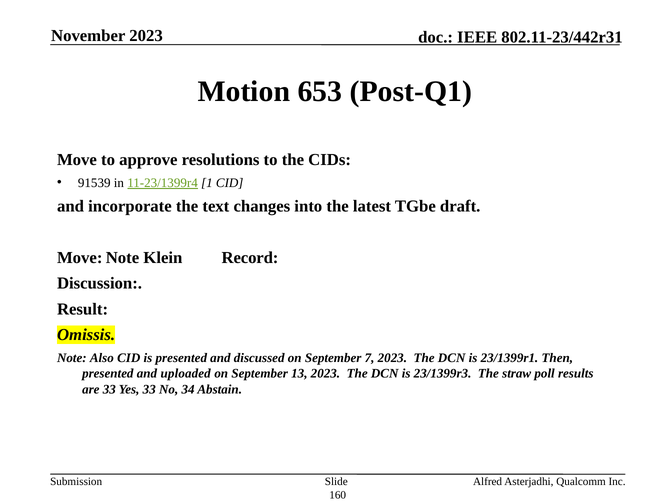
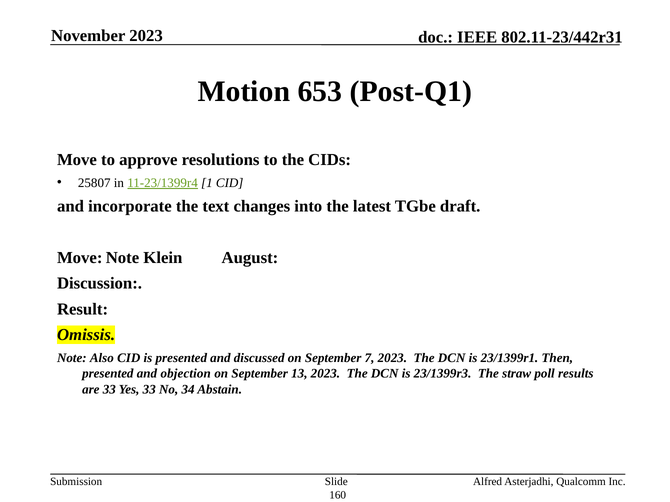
91539: 91539 -> 25807
Record: Record -> August
uploaded: uploaded -> objection
